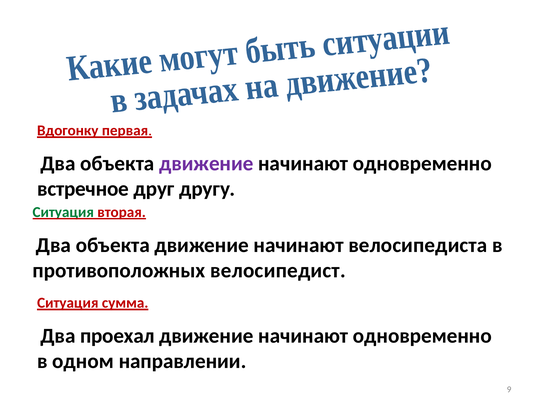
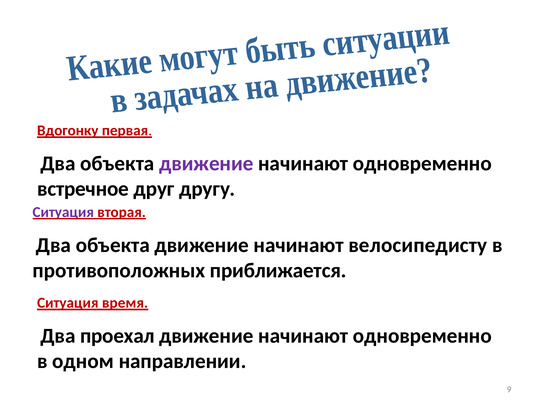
Ситуация at (63, 212) colour: green -> purple
велосипедиста: велосипедиста -> велосипедисту
велосипедист: велосипедист -> приближается
сумма: сумма -> время
